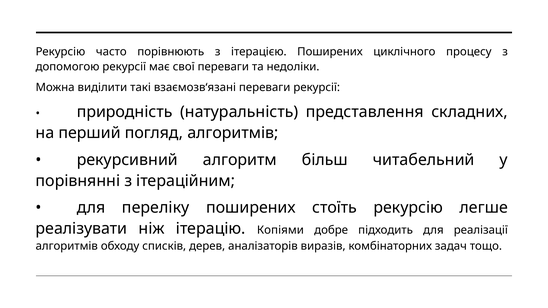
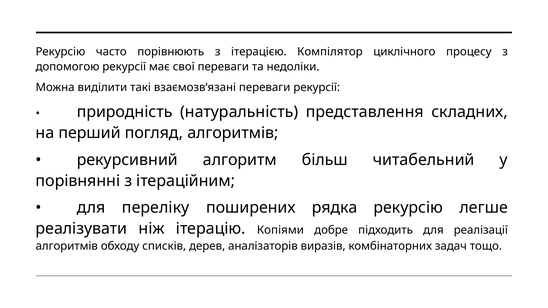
ітерацією Поширених: Поширених -> Компілятор
стоїть: стоїть -> рядка
